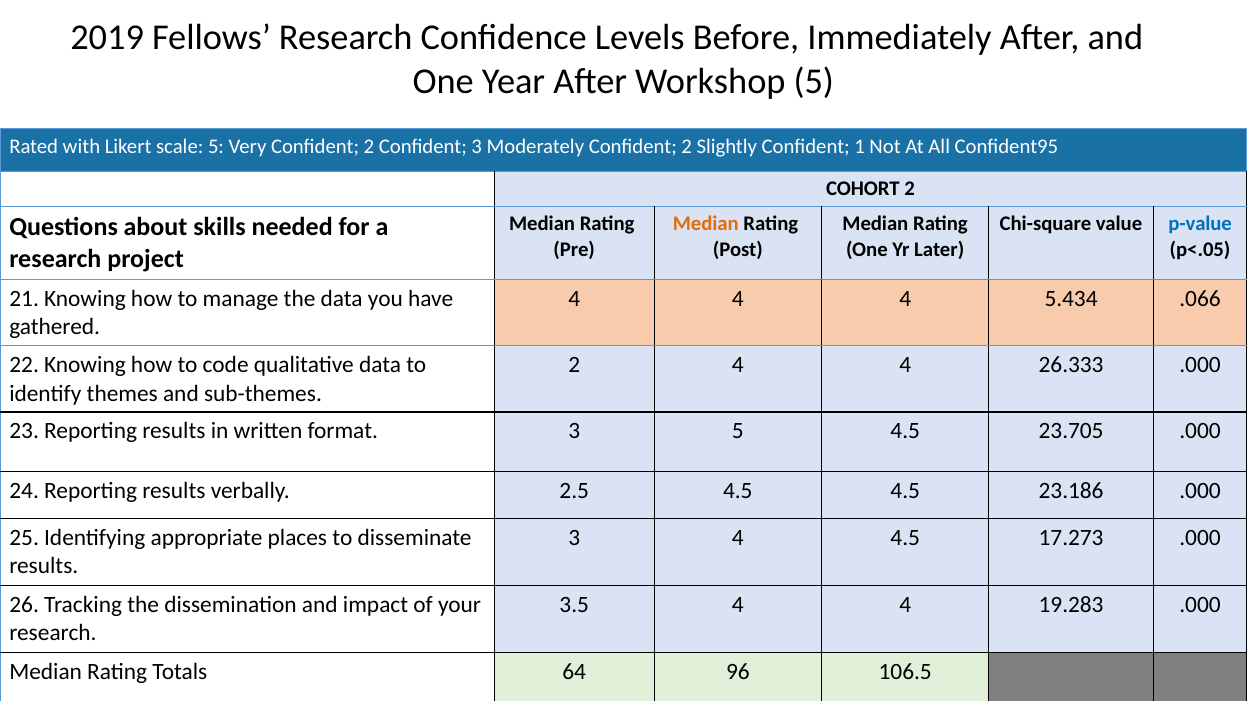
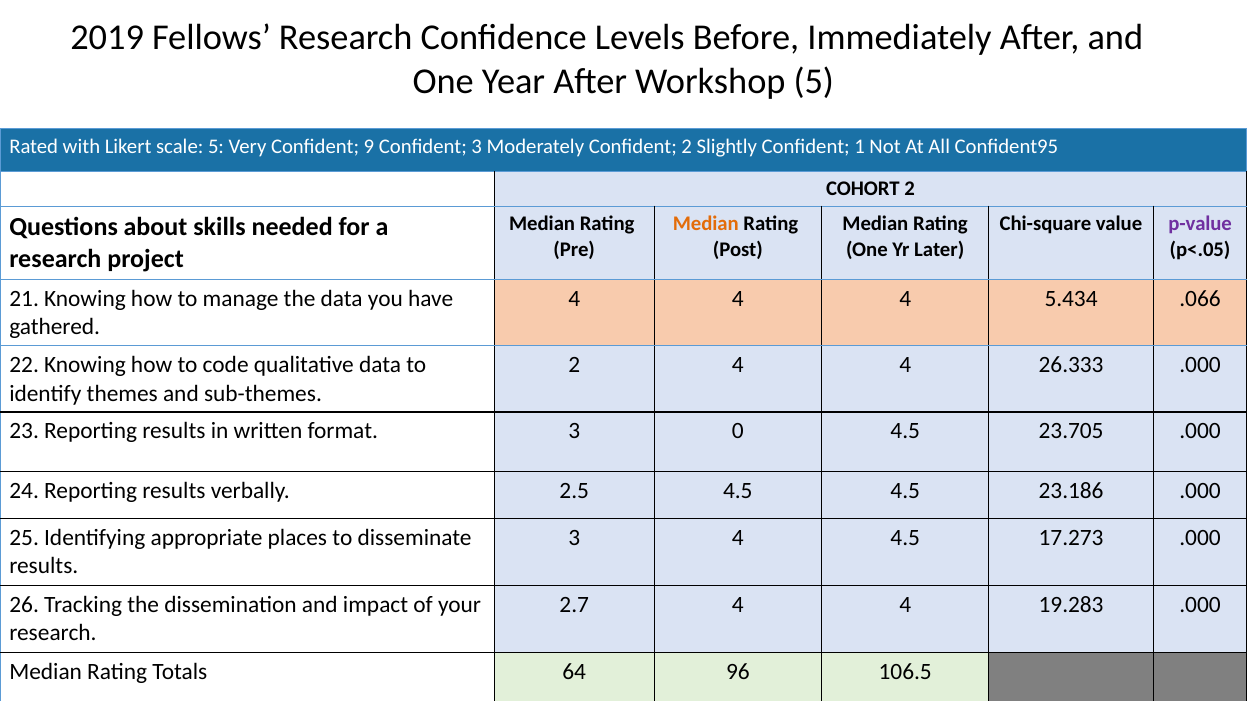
Very Confident 2: 2 -> 9
p-value colour: blue -> purple
3 5: 5 -> 0
3.5: 3.5 -> 2.7
